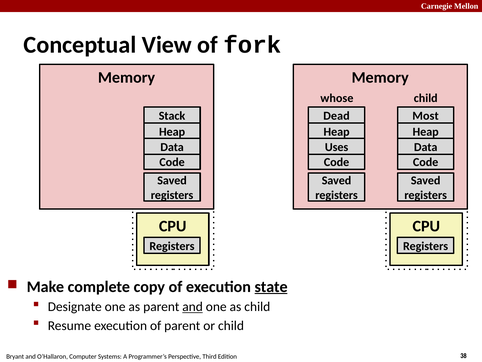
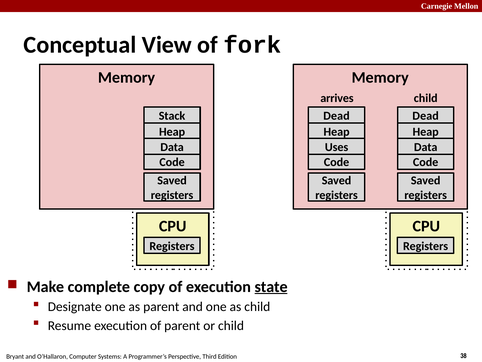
whose: whose -> arrives
Most at (426, 116): Most -> Dead
and at (193, 306) underline: present -> none
